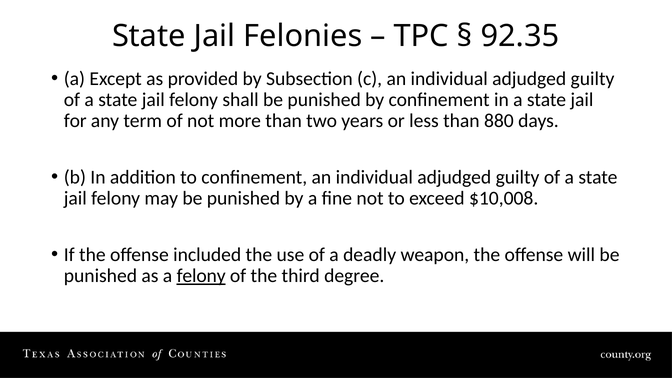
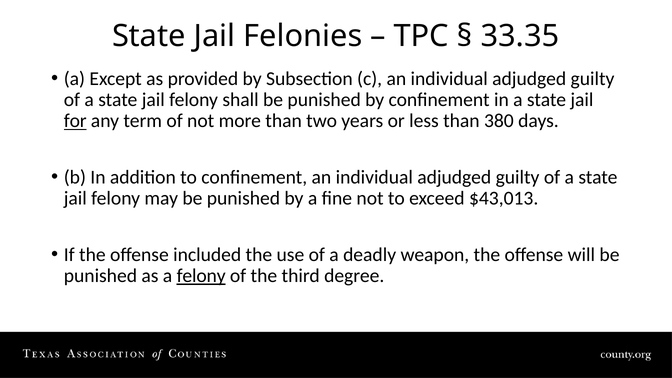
92.35: 92.35 -> 33.35
for underline: none -> present
880: 880 -> 380
$10,008: $10,008 -> $43,013
